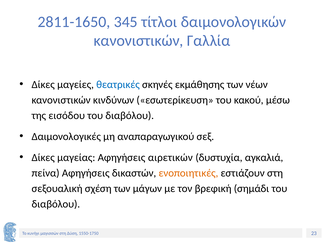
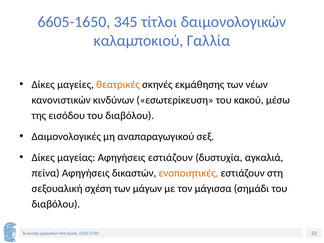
2811-1650: 2811-1650 -> 6605-1650
κανονιστικών at (139, 41): κανονιστικών -> καλαμποκιού
θεατρικές colour: blue -> orange
Αφηγήσεις αιρετικών: αιρετικών -> εστιάζουν
βρεφική: βρεφική -> μάγισσα
